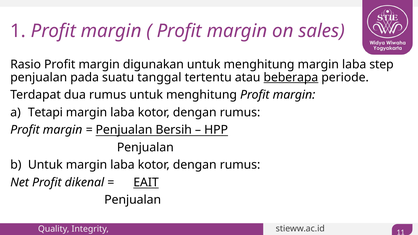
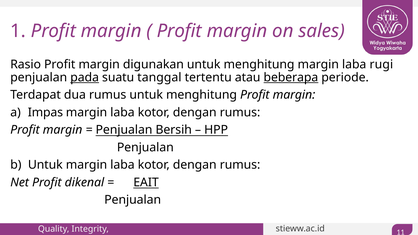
step: step -> rugi
pada underline: none -> present
Tetapi: Tetapi -> Impas
